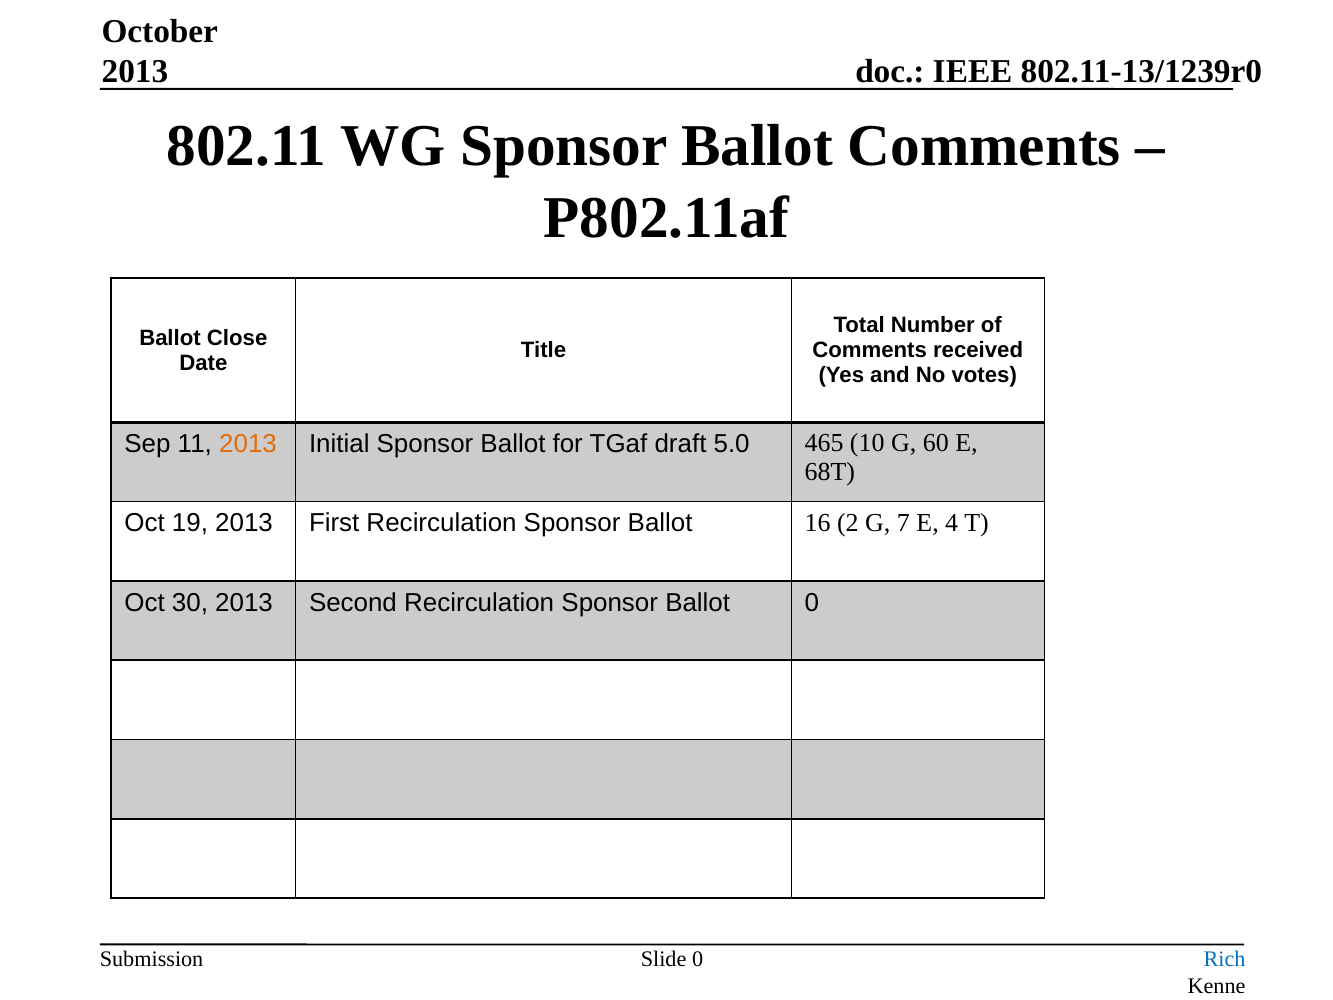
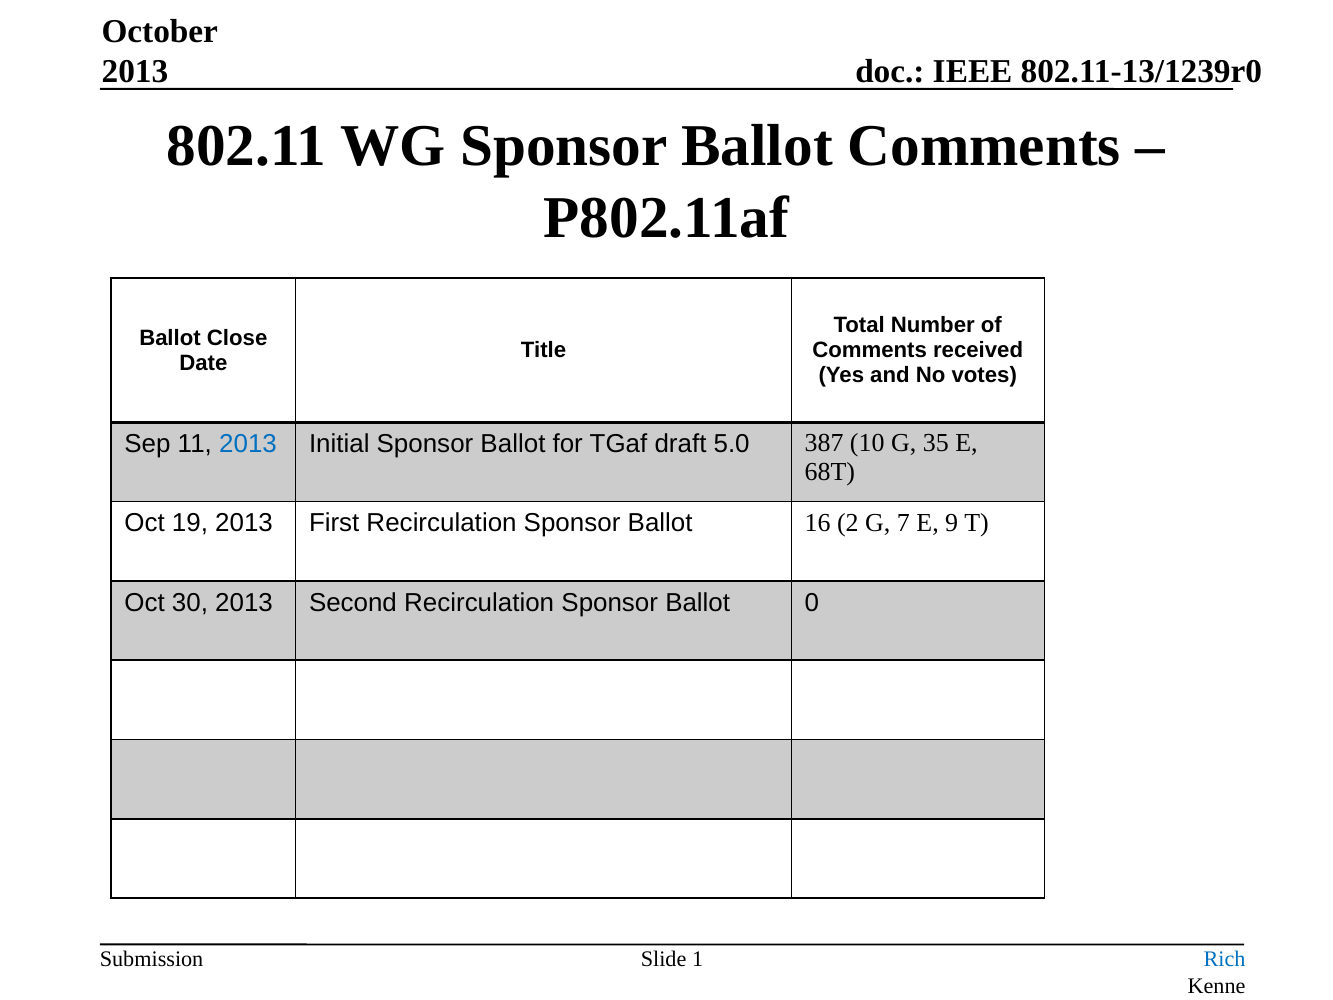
2013 at (248, 444) colour: orange -> blue
465: 465 -> 387
60: 60 -> 35
4: 4 -> 9
Slide 0: 0 -> 1
